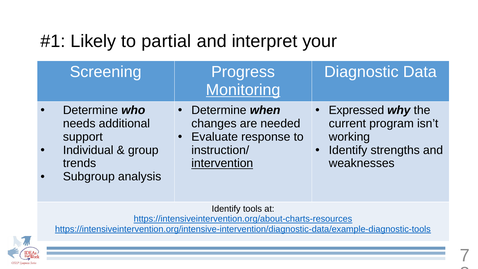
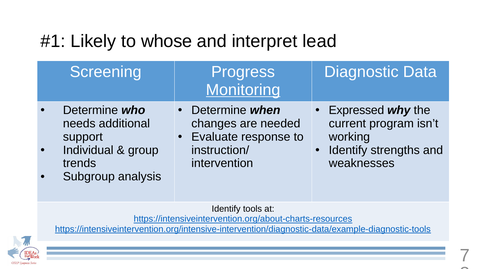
partial: partial -> whose
your: your -> lead
intervention underline: present -> none
